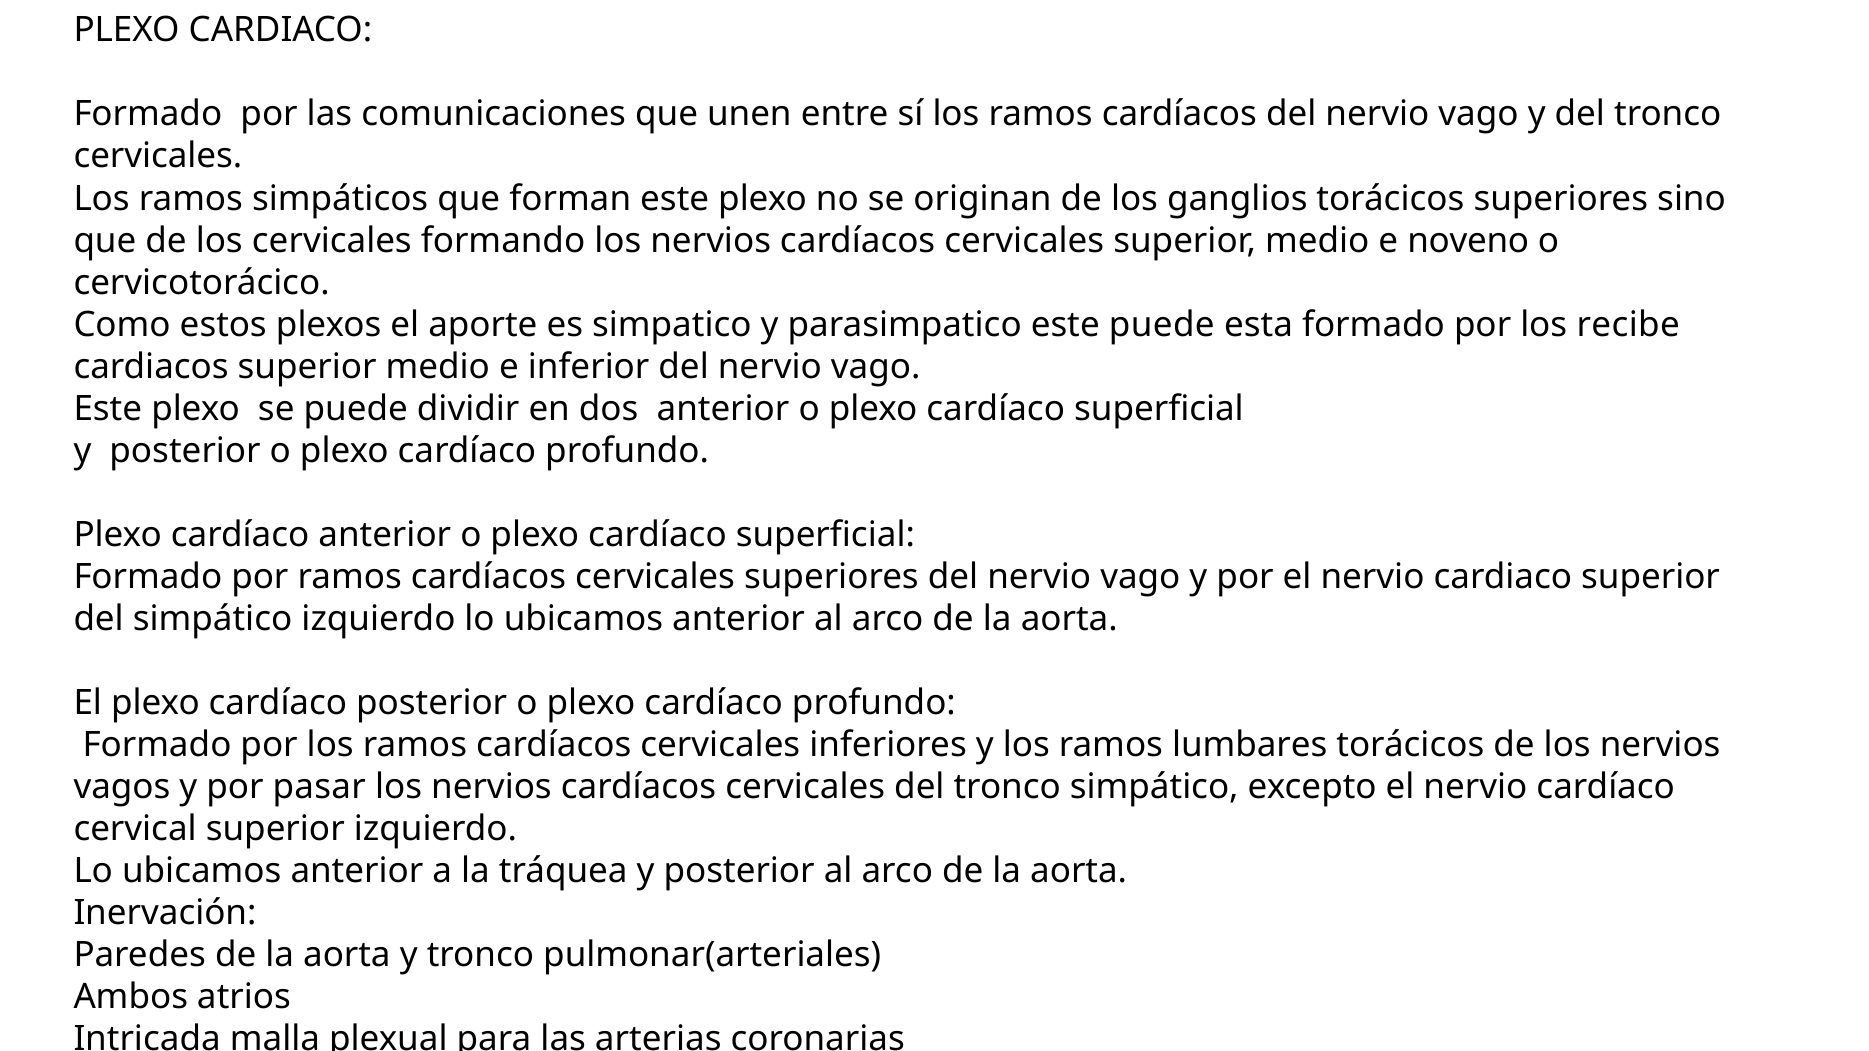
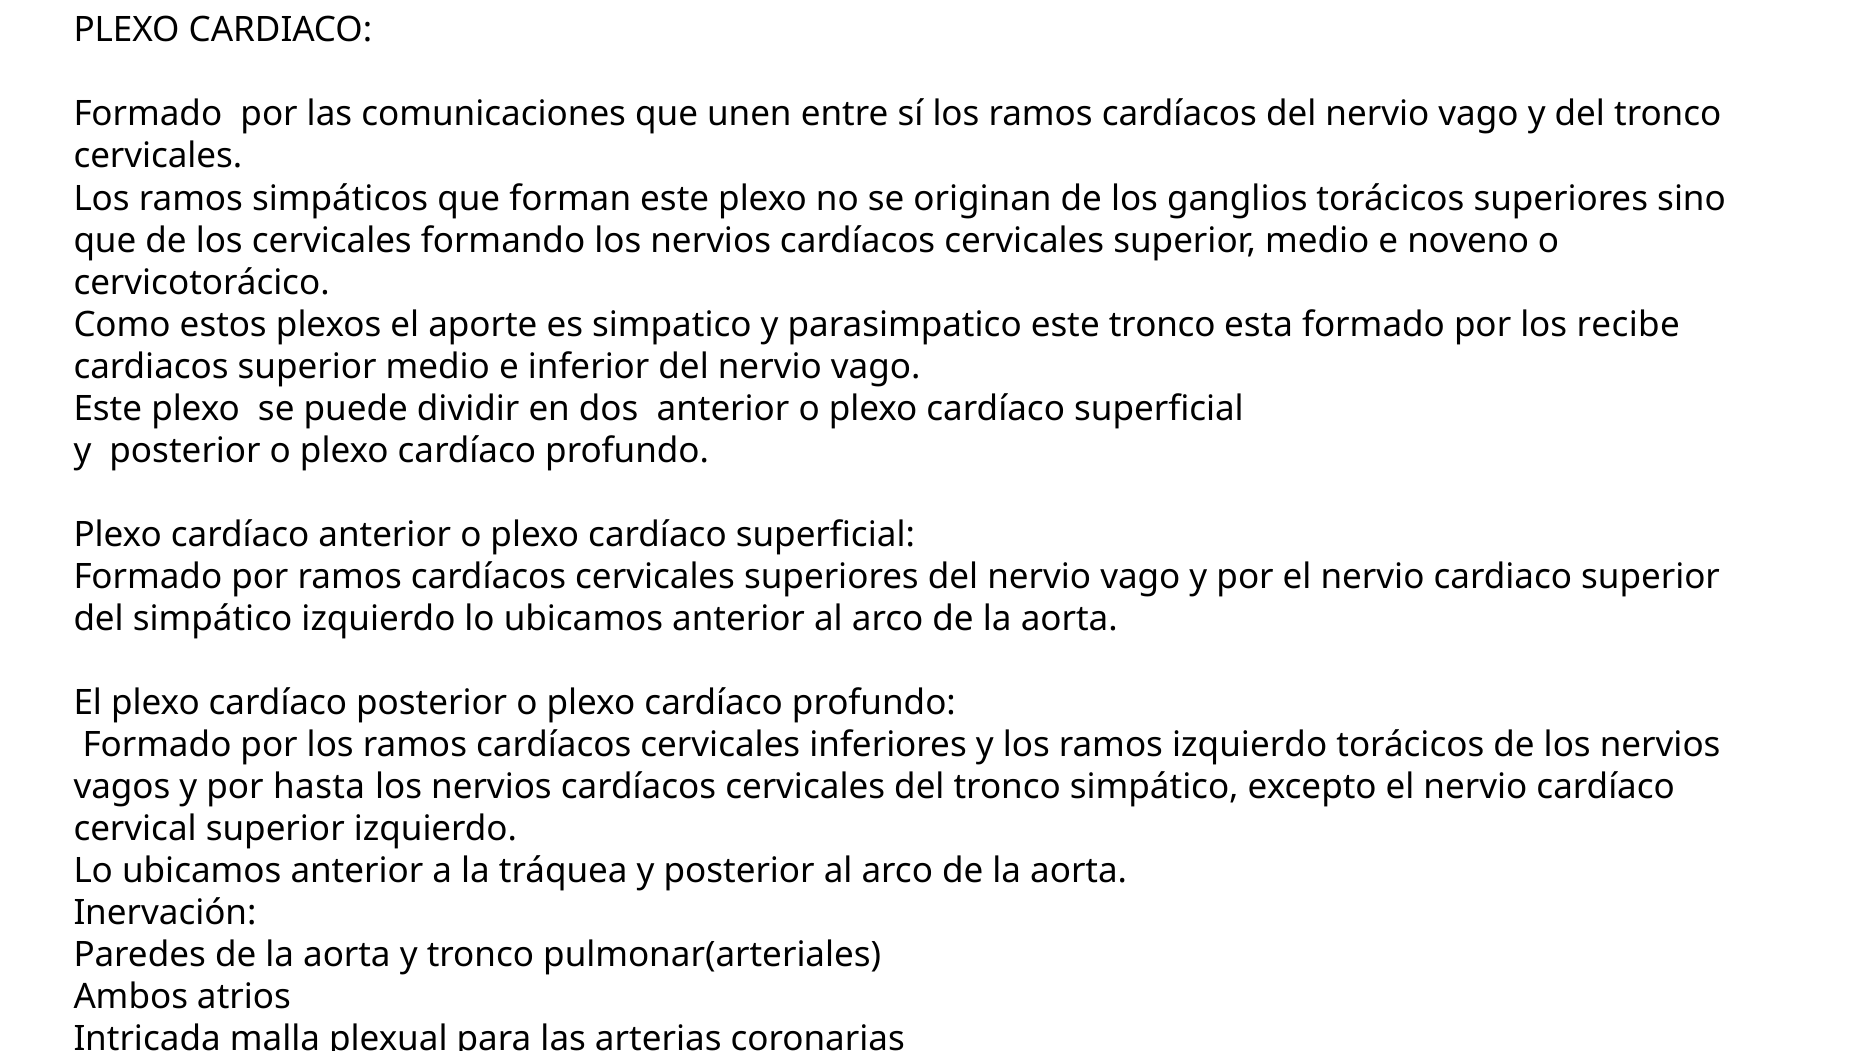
este puede: puede -> tronco
ramos lumbares: lumbares -> izquierdo
pasar: pasar -> hasta
